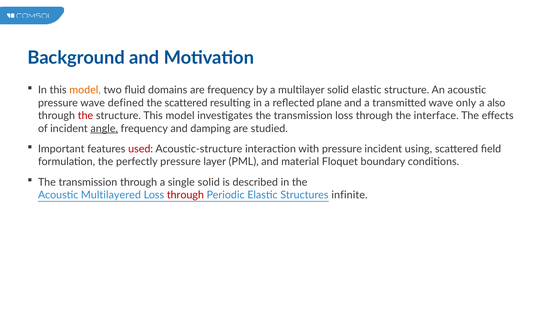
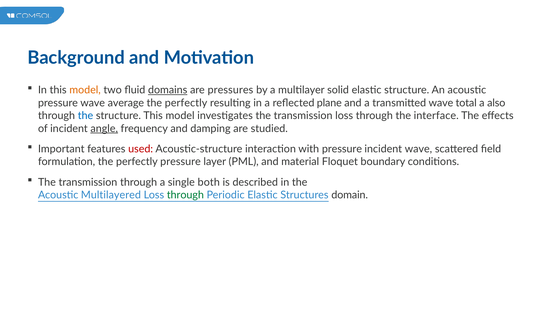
domains underline: none -> present
are frequency: frequency -> pressures
defined: defined -> average
scattered at (186, 103): scattered -> perfectly
only: only -> total
the at (85, 116) colour: red -> blue
incident using: using -> wave
single solid: solid -> both
through at (185, 195) colour: red -> green
infinite: infinite -> domain
